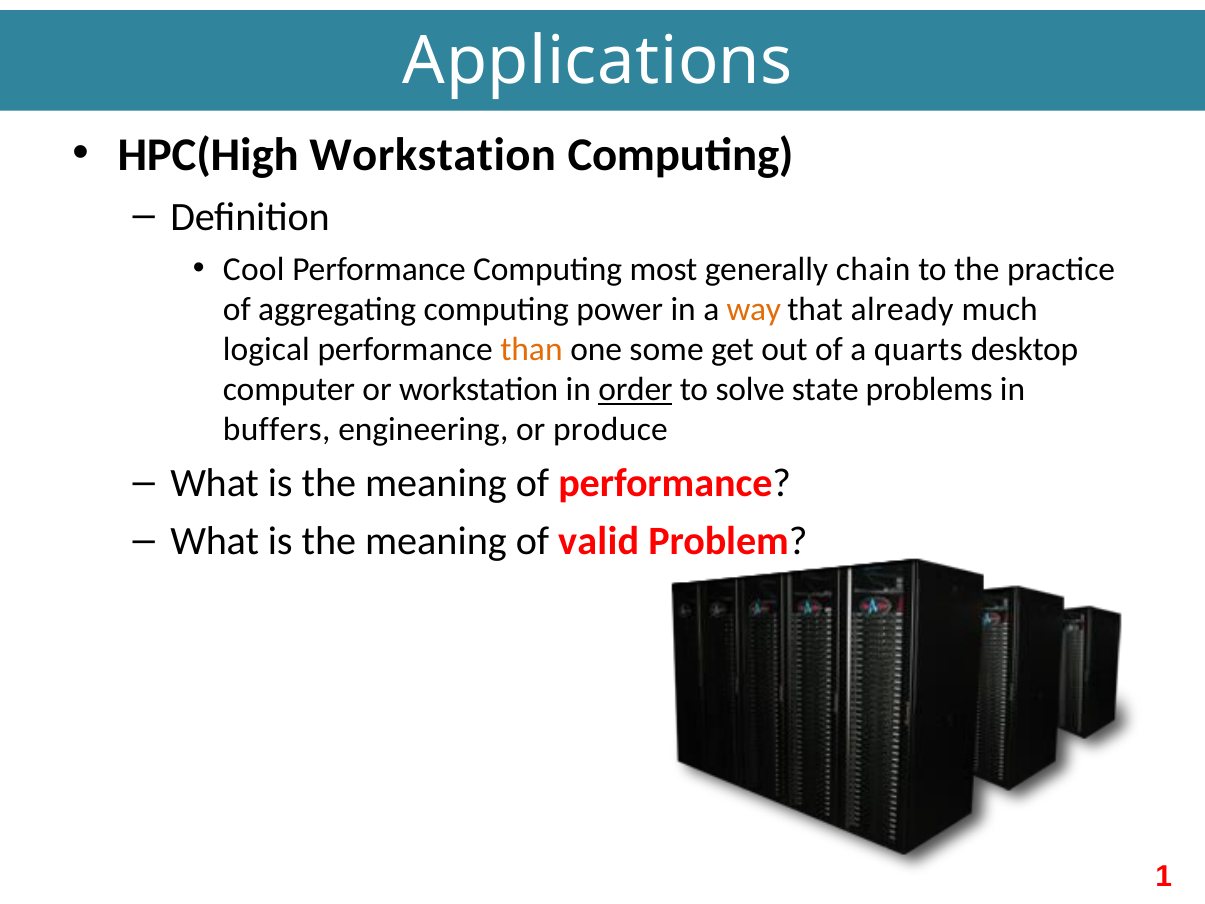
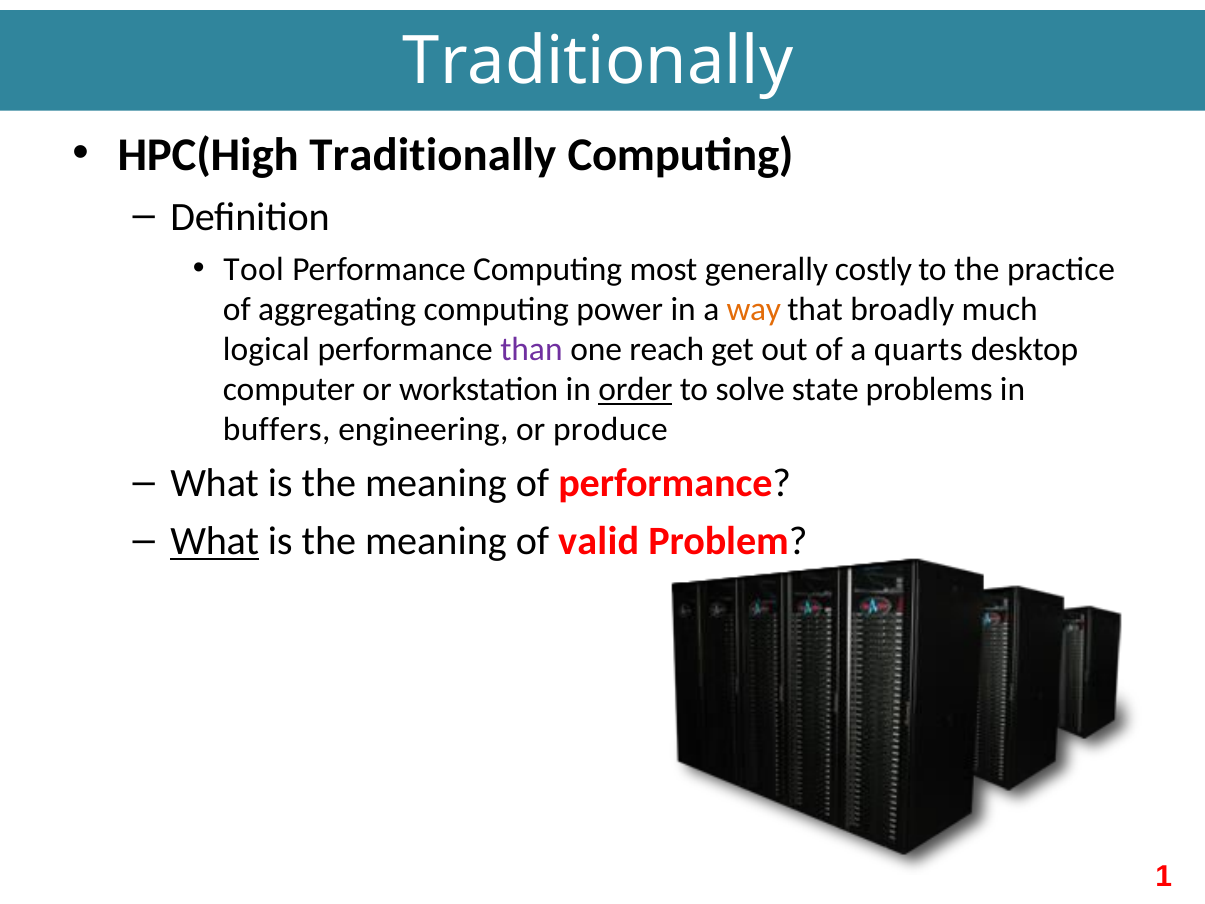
Applications at (598, 61): Applications -> Traditionally
HPC(High Workstation: Workstation -> Traditionally
Cool: Cool -> Tool
chain: chain -> costly
already: already -> broadly
than colour: orange -> purple
some: some -> reach
What at (215, 541) underline: none -> present
